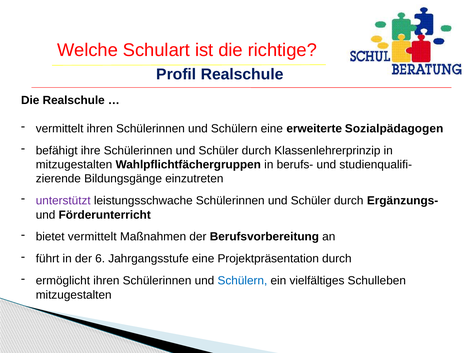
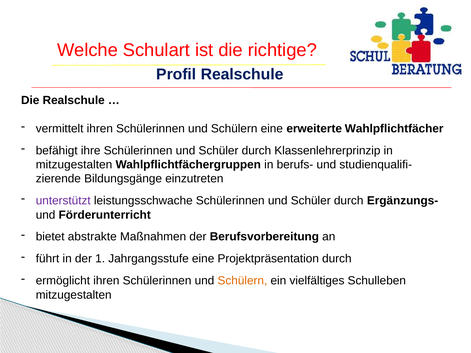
Sozialpädagogen: Sozialpädagogen -> Wahlpflichtfächer
bietet vermittelt: vermittelt -> abstrakte
6: 6 -> 1
Schülern at (242, 281) colour: blue -> orange
